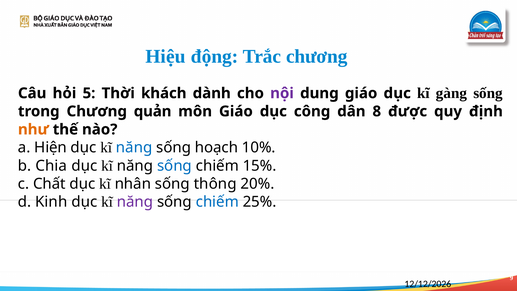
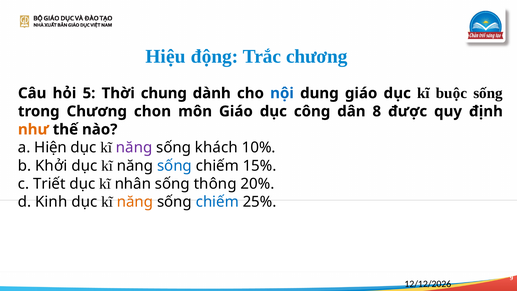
khách: khách -> chung
nội colour: purple -> blue
gàng: gàng -> buộc
quản: quản -> chọn
năng at (134, 147) colour: blue -> purple
hoạch: hoạch -> khách
Chia: Chia -> Khởi
Chất: Chất -> Triết
năng at (135, 202) colour: purple -> orange
